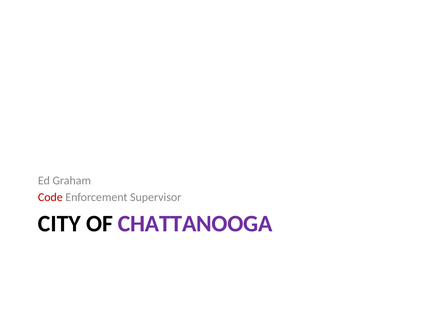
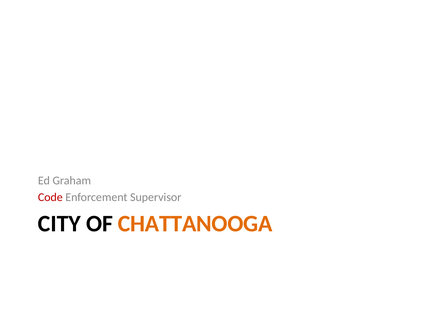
CHATTANOOGA colour: purple -> orange
